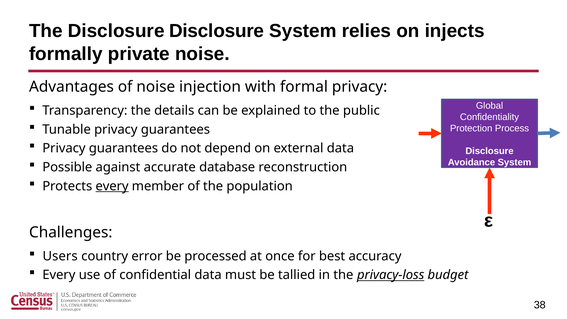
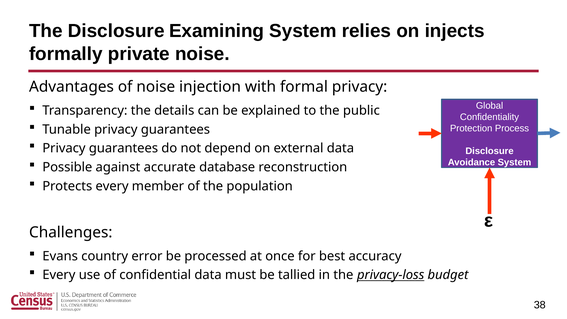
Disclosure Disclosure: Disclosure -> Examining
every at (112, 186) underline: present -> none
Users: Users -> Evans
